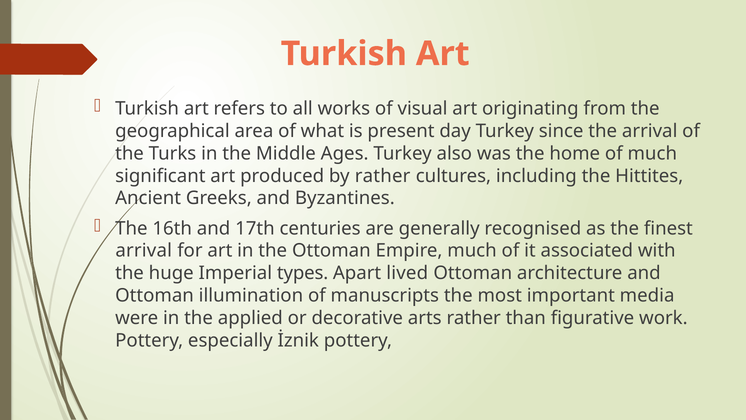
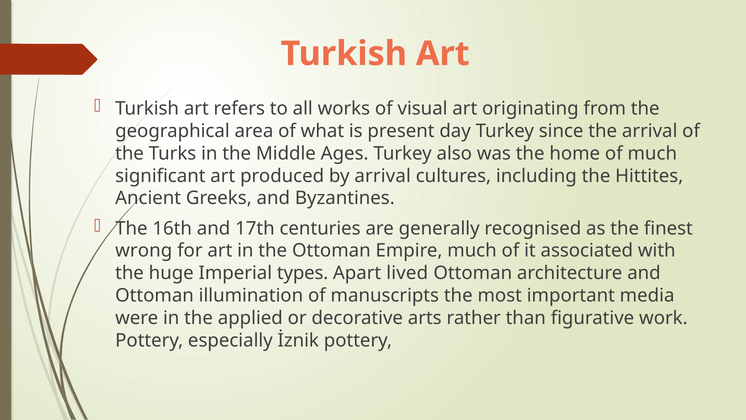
by rather: rather -> arrival
arrival at (144, 251): arrival -> wrong
